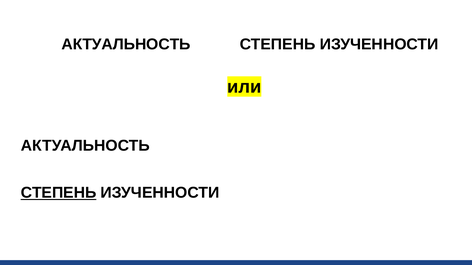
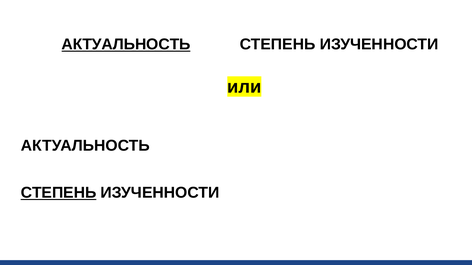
АКТУАЛЬНОСТЬ at (126, 44) underline: none -> present
